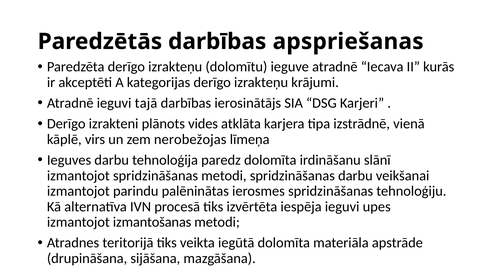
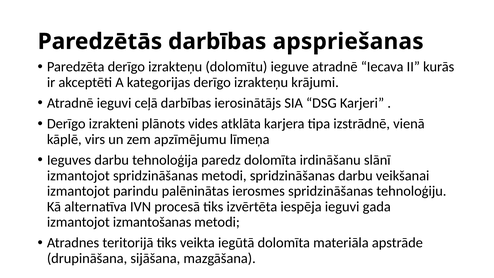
tajā: tajā -> ceļā
nerobežojas: nerobežojas -> apzīmējumu
upes: upes -> gada
